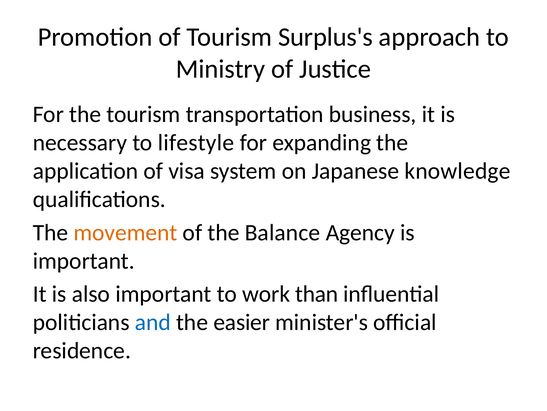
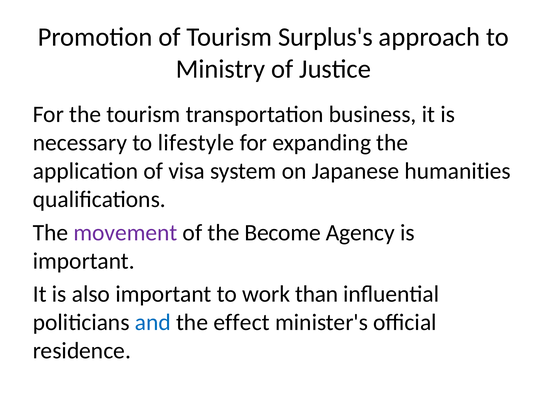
knowledge: knowledge -> humanities
movement colour: orange -> purple
Balance: Balance -> Become
easier: easier -> effect
